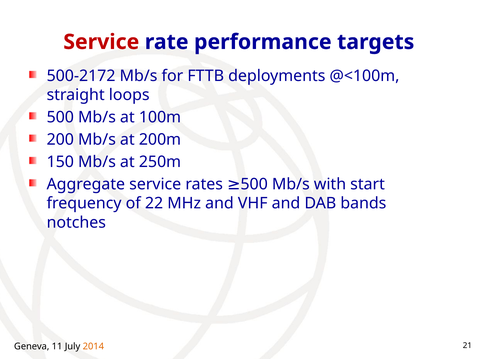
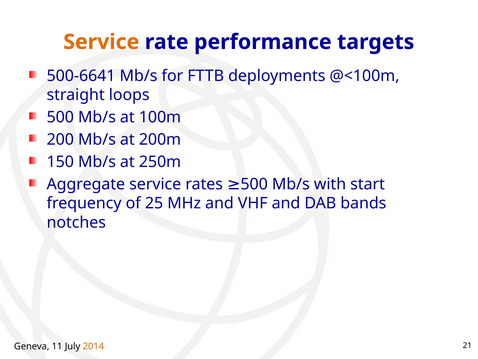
Service at (101, 42) colour: red -> orange
500-2172: 500-2172 -> 500-6641
22: 22 -> 25
